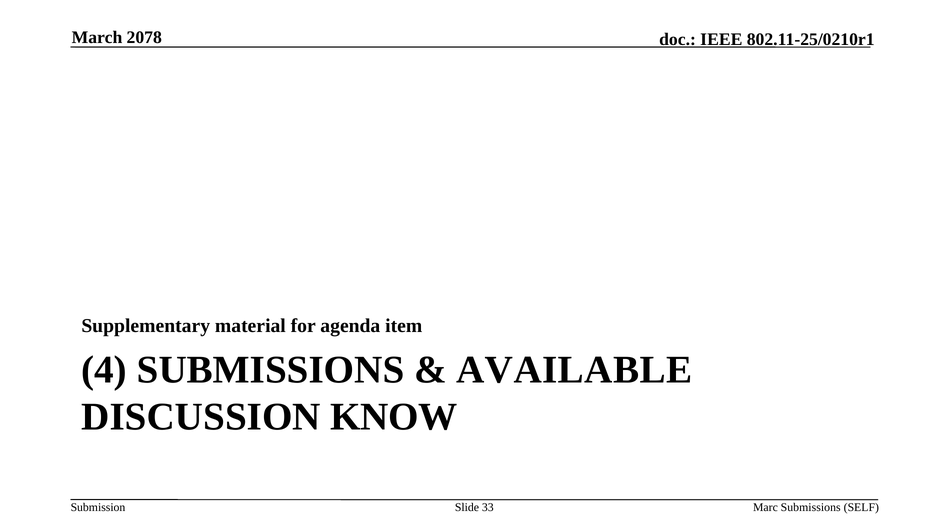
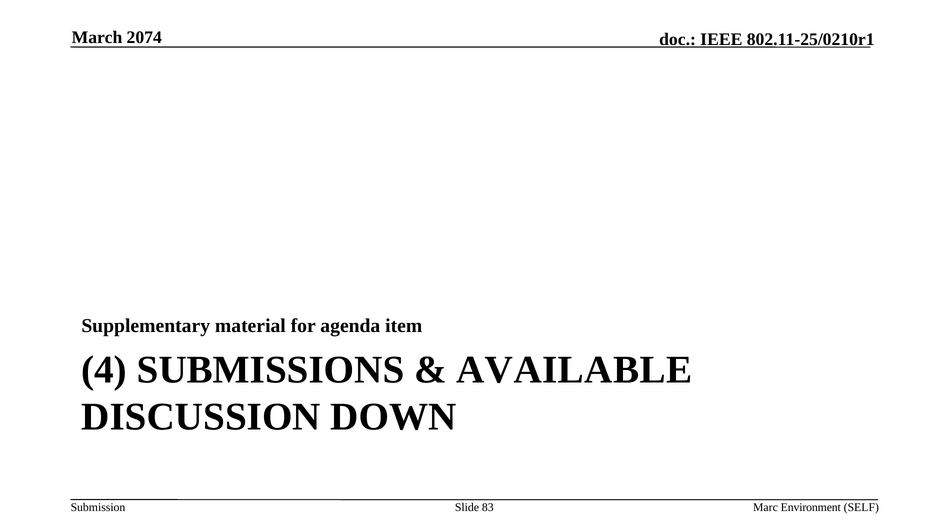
2078: 2078 -> 2074
KNOW: KNOW -> DOWN
33: 33 -> 83
Marc Submissions: Submissions -> Environment
